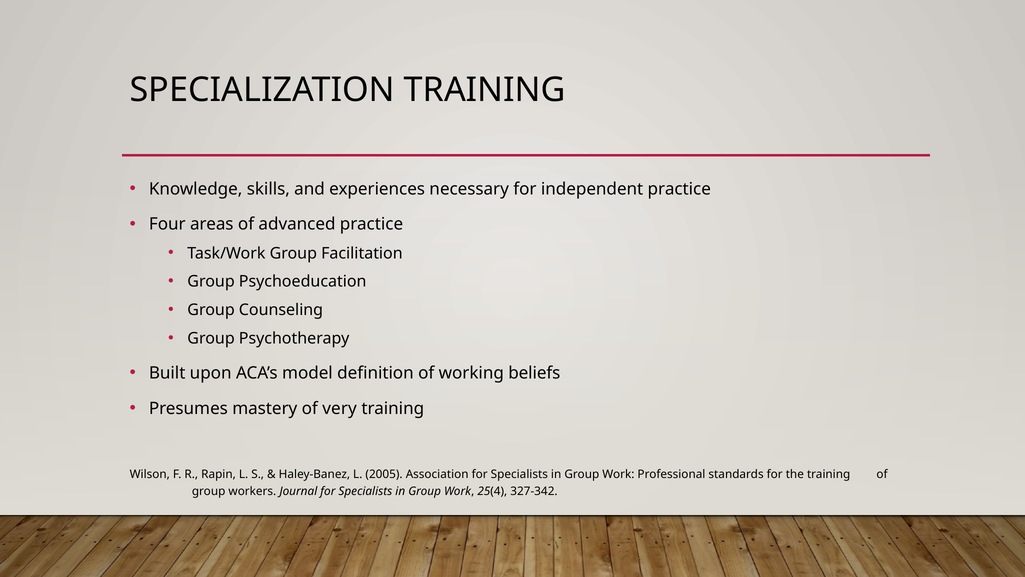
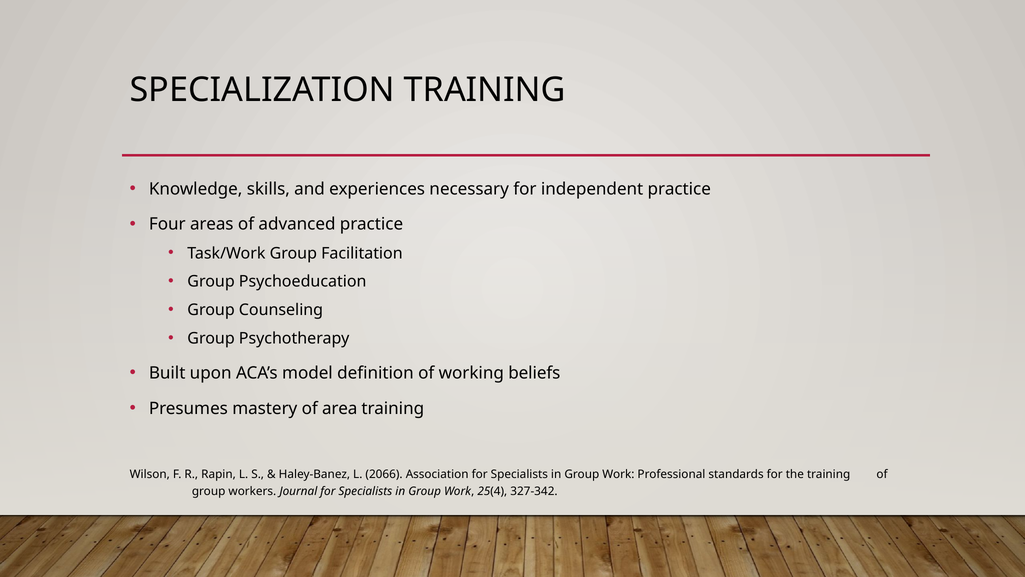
very: very -> area
2005: 2005 -> 2066
